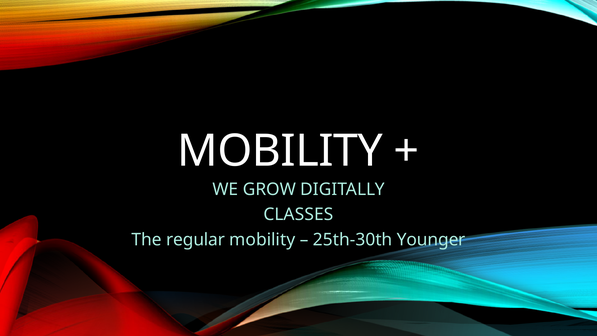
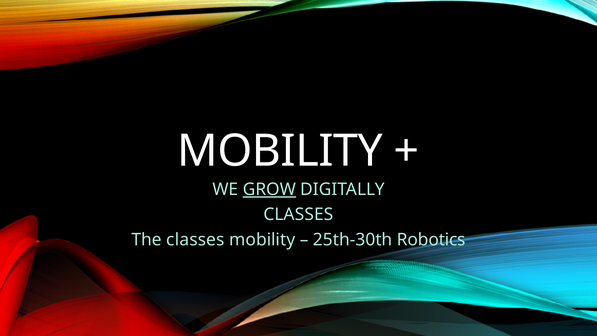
GROW underline: none -> present
The regular: regular -> classes
Younger: Younger -> Robotics
